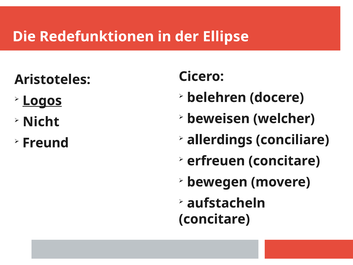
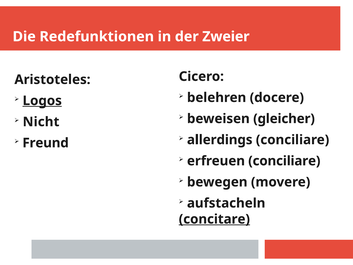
Ellipse: Ellipse -> Zweier
welcher: welcher -> gleicher
erfreuen concitare: concitare -> conciliare
concitare at (214, 219) underline: none -> present
